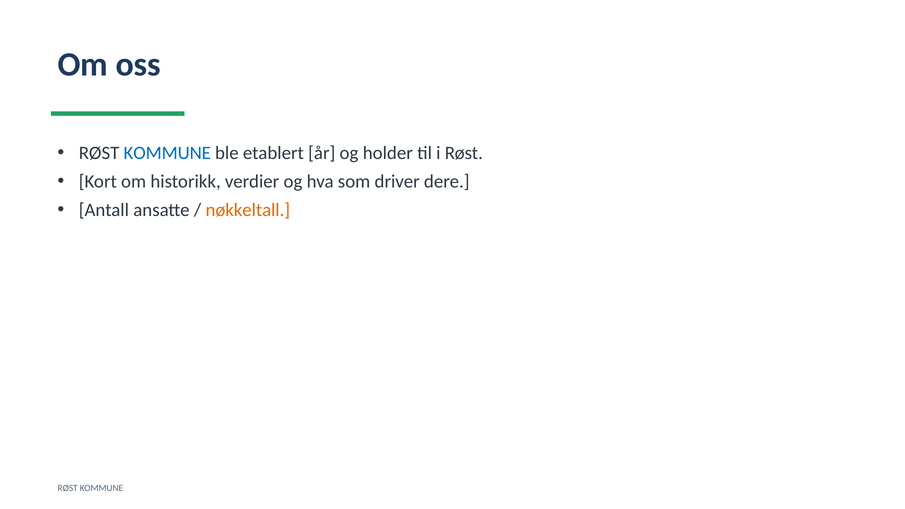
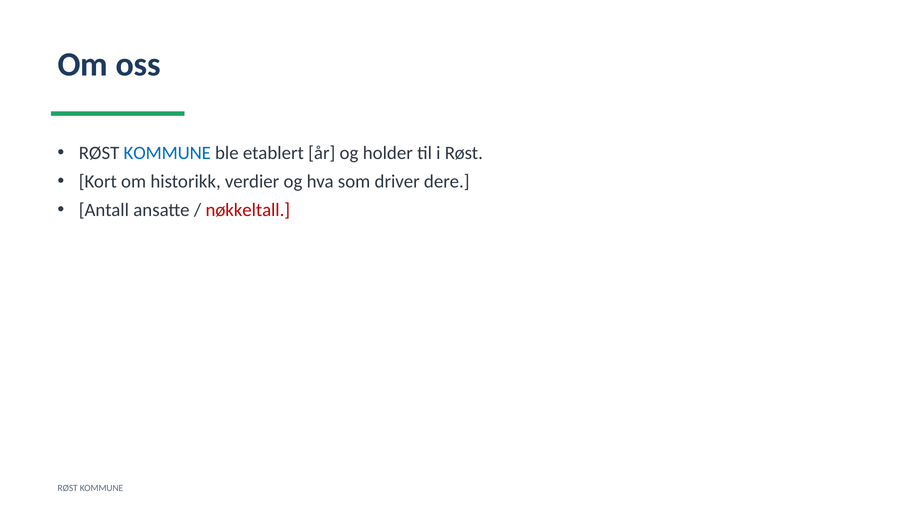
nøkkeltall colour: orange -> red
